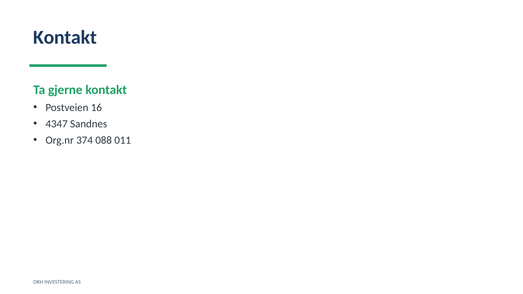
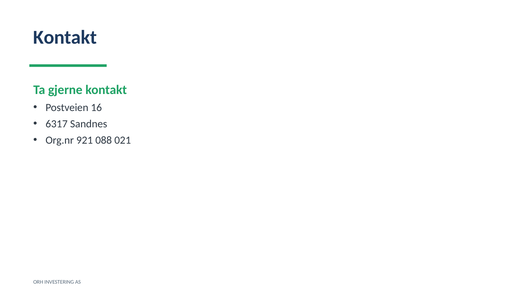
4347: 4347 -> 6317
374: 374 -> 921
011: 011 -> 021
